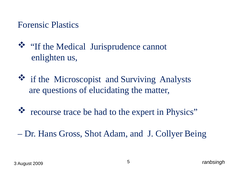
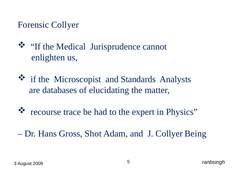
Forensic Plastics: Plastics -> Collyer
Surviving: Surviving -> Standards
questions: questions -> databases
